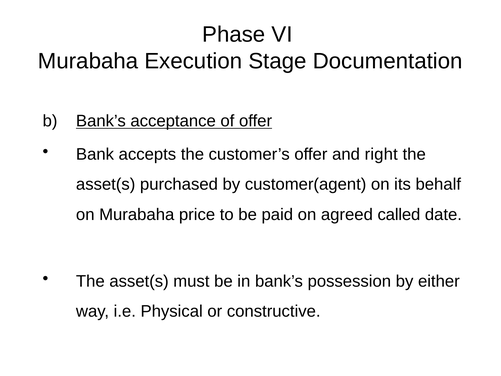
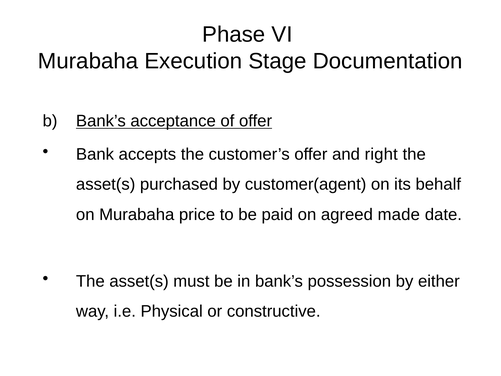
called: called -> made
